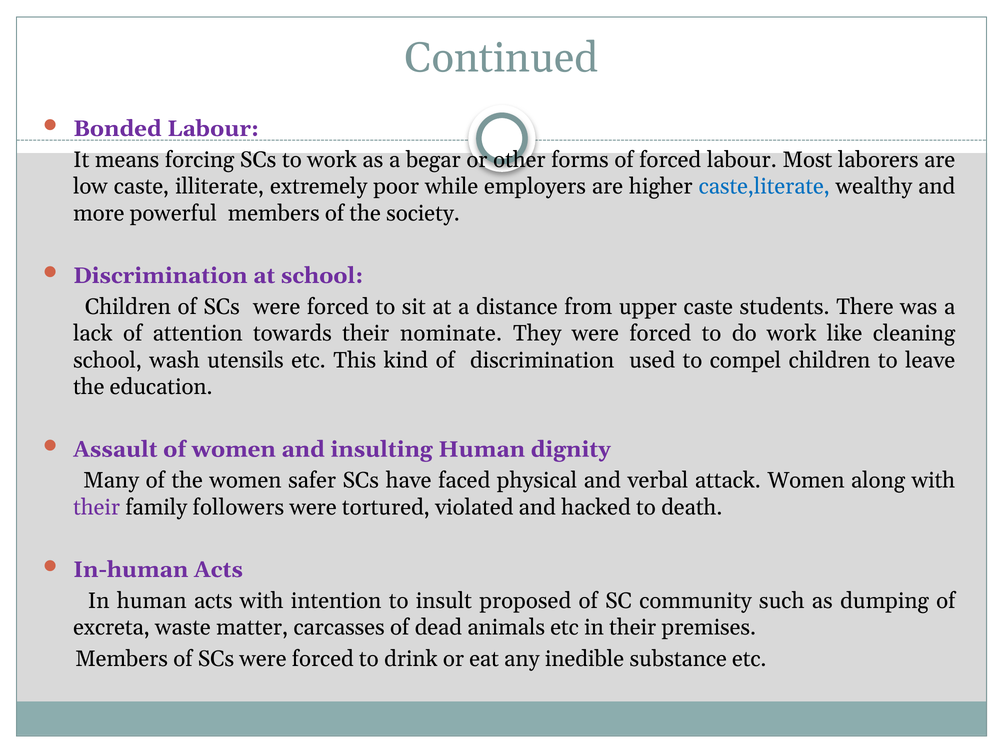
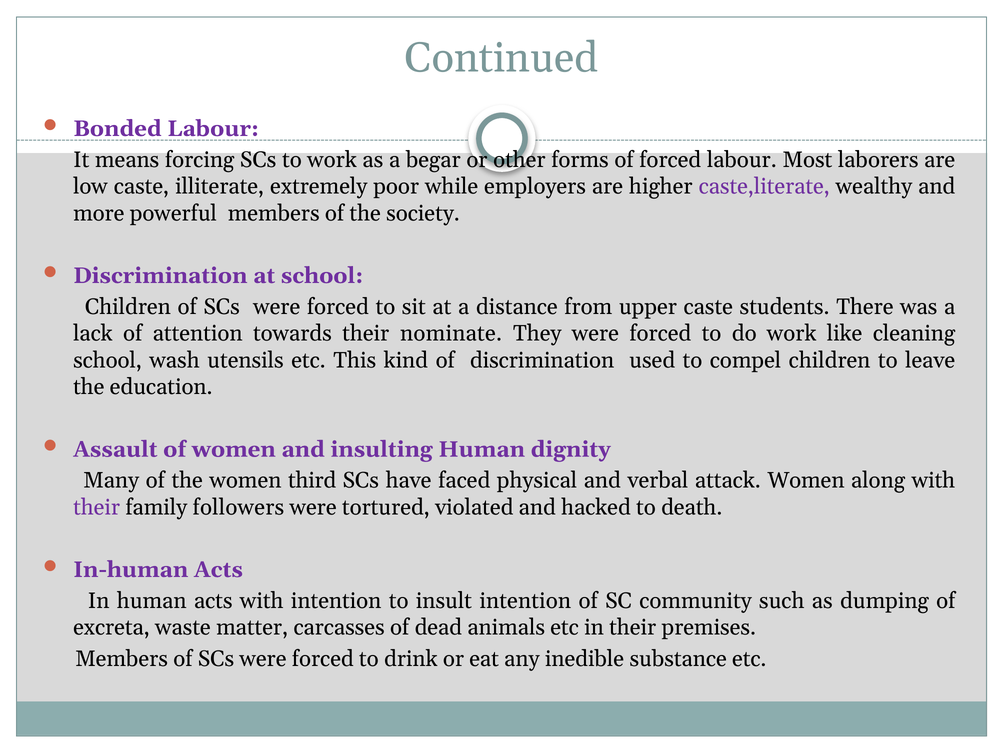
caste,literate colour: blue -> purple
safer: safer -> third
insult proposed: proposed -> intention
